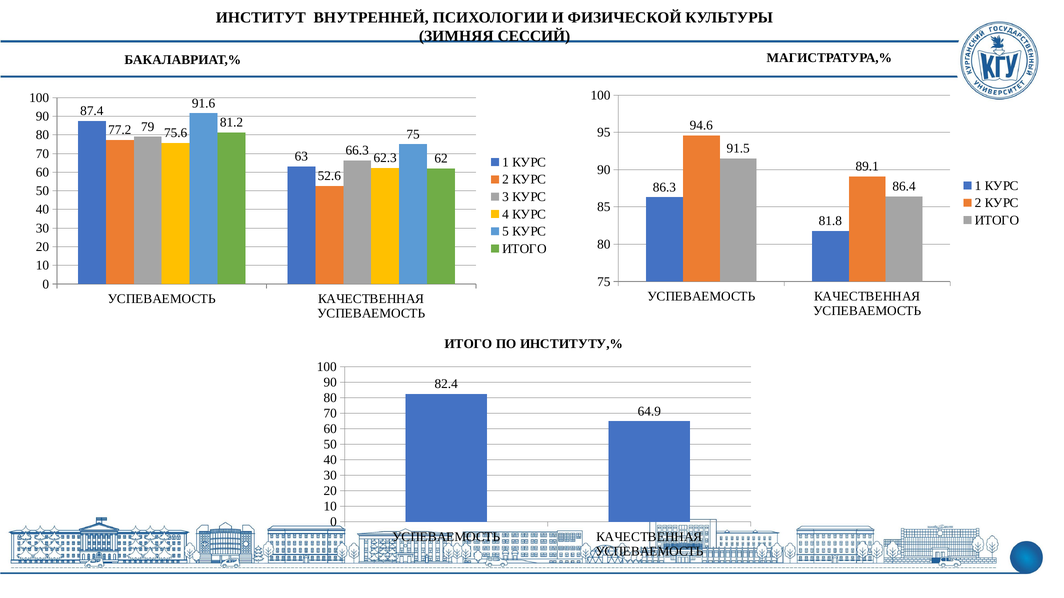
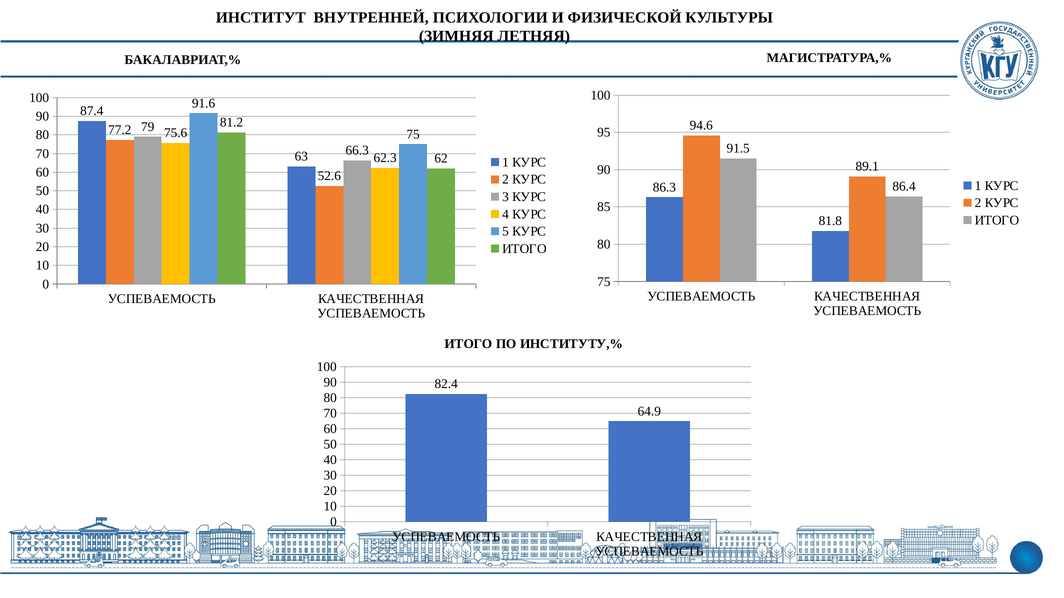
СЕССИЙ: СЕССИЙ -> ЛЕТНЯЯ
